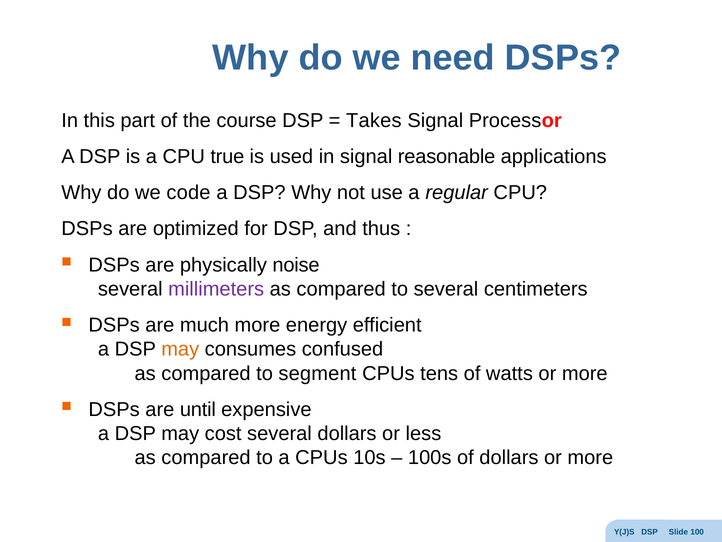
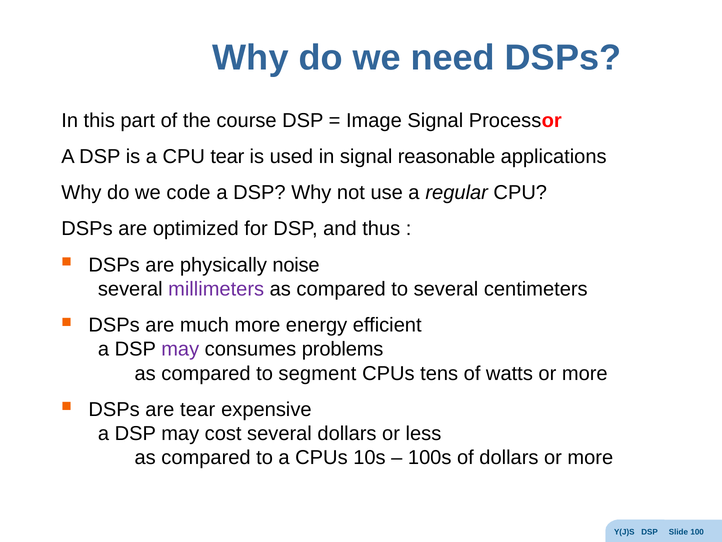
Takes: Takes -> Image
CPU true: true -> tear
may at (180, 349) colour: orange -> purple
confused: confused -> problems
are until: until -> tear
